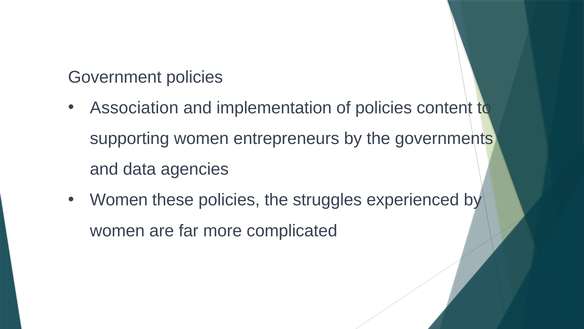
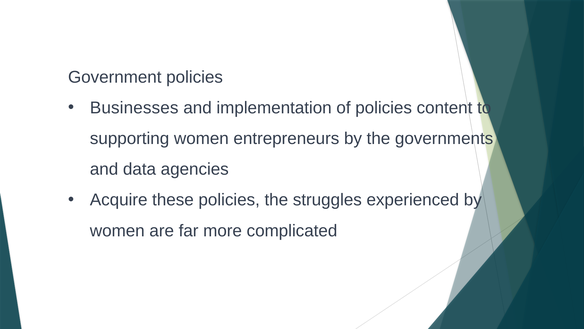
Association: Association -> Businesses
Women at (119, 200): Women -> Acquire
